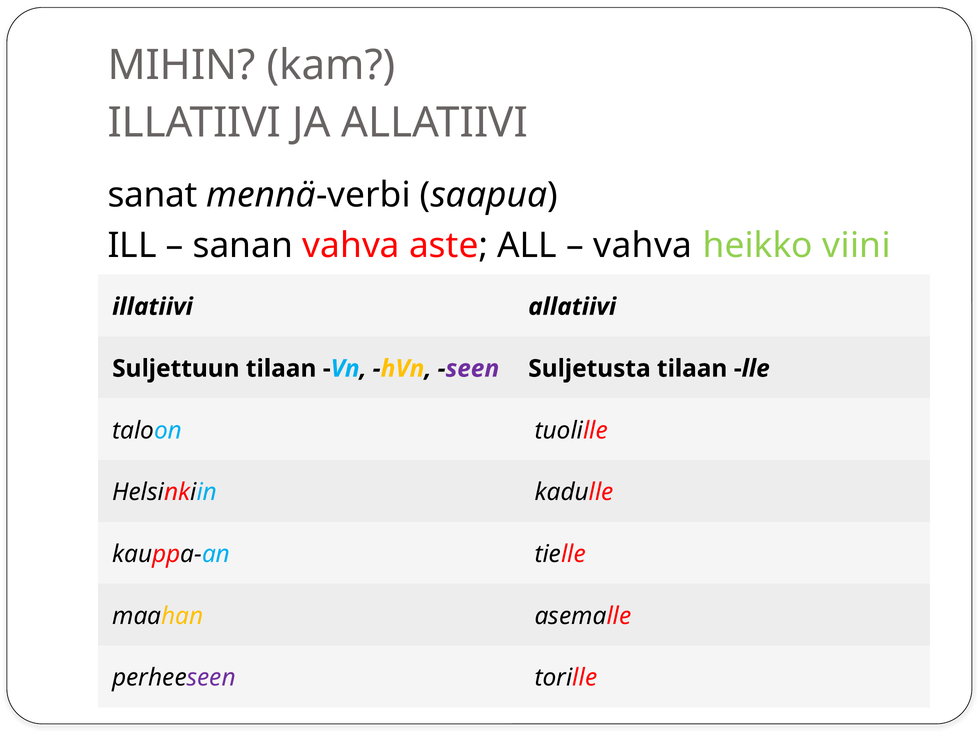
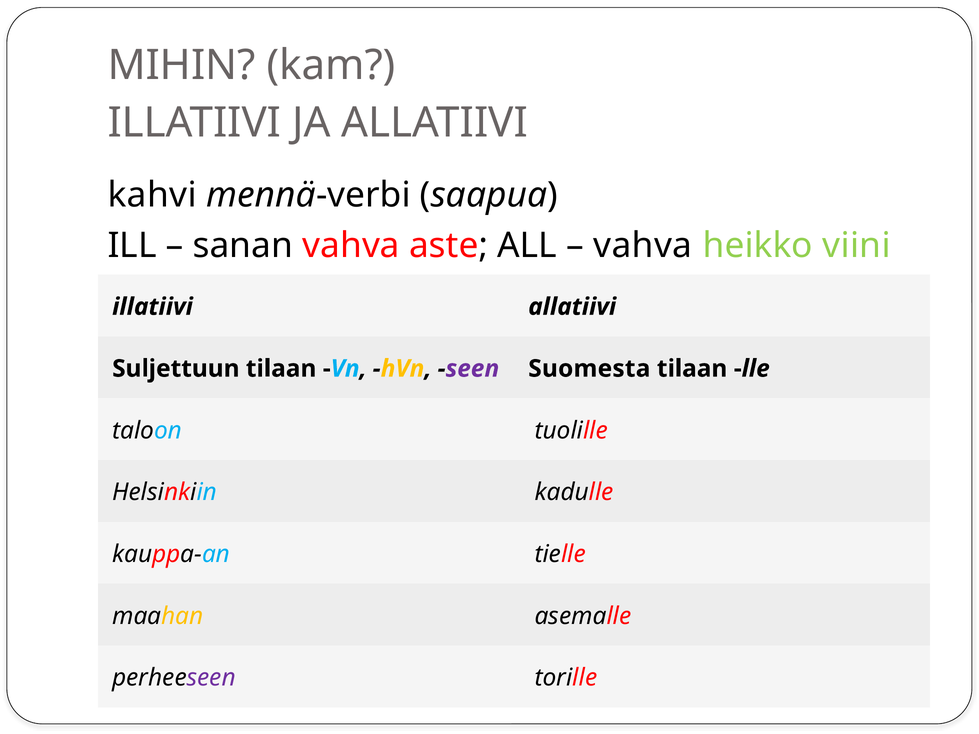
sanat: sanat -> kahvi
Suljetusta: Suljetusta -> Suomesta
